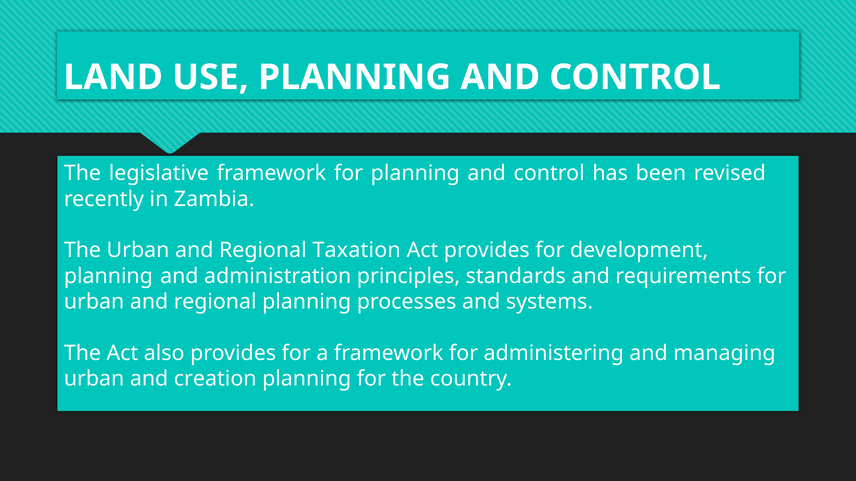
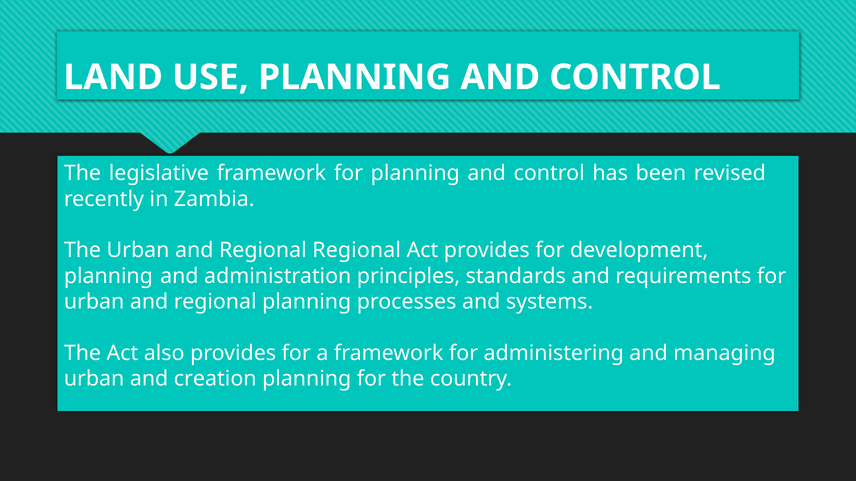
Regional Taxation: Taxation -> Regional
